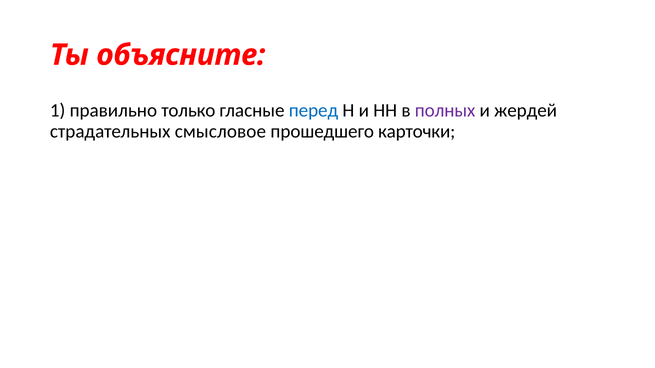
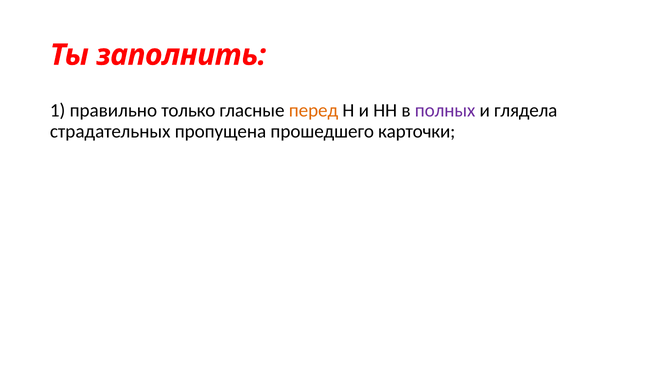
объясните: объясните -> заполнить
перед colour: blue -> orange
жердей: жердей -> глядела
смысловое: смысловое -> пропущена
